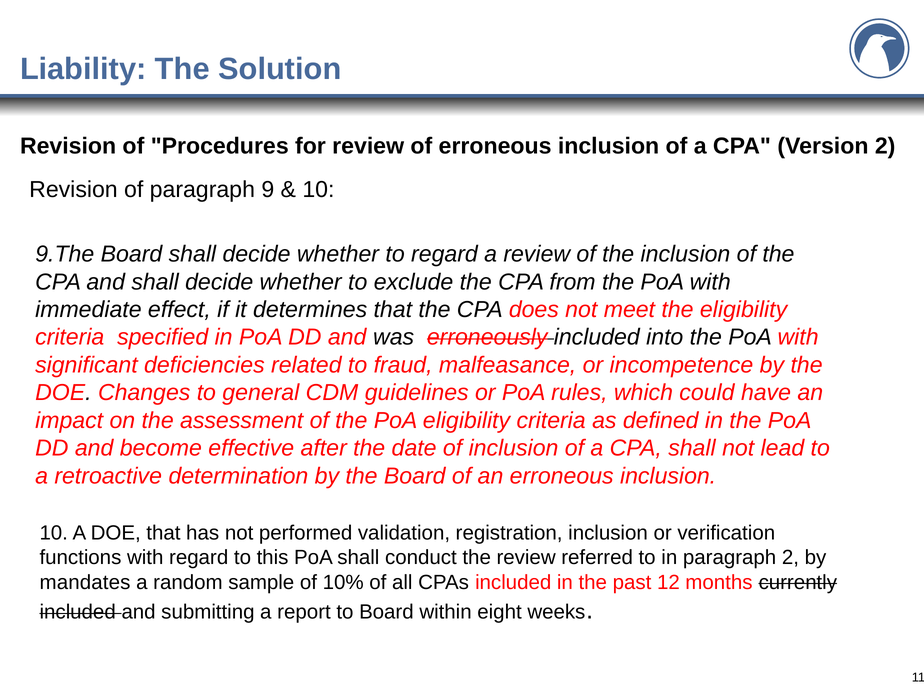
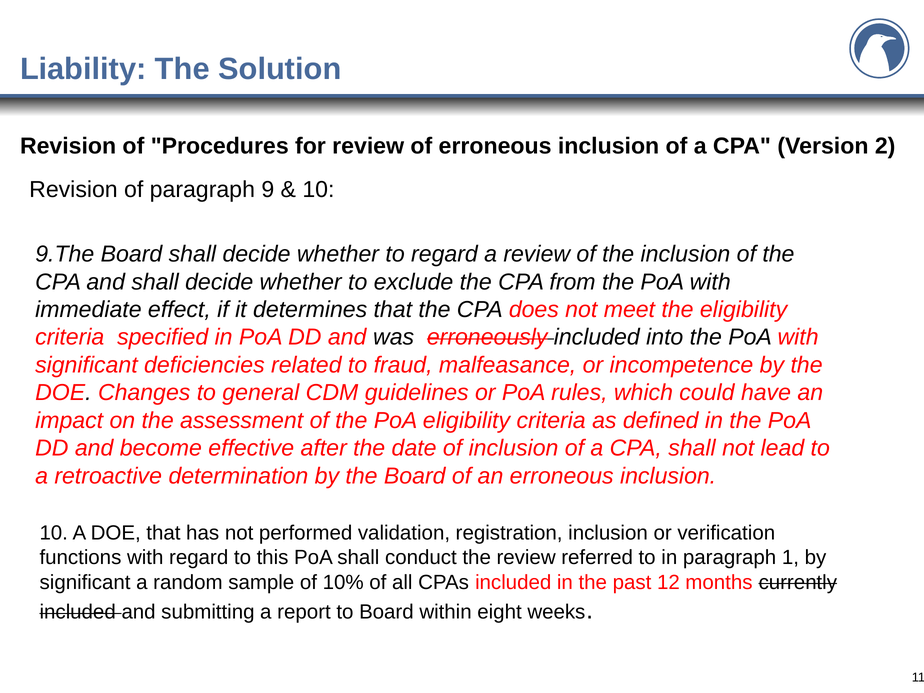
paragraph 2: 2 -> 1
mandates at (85, 582): mandates -> significant
